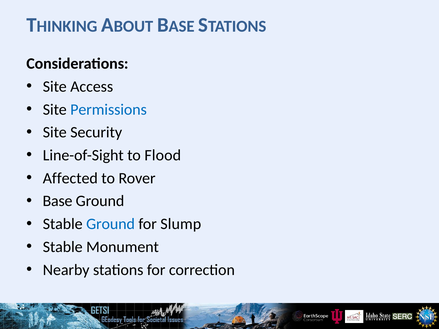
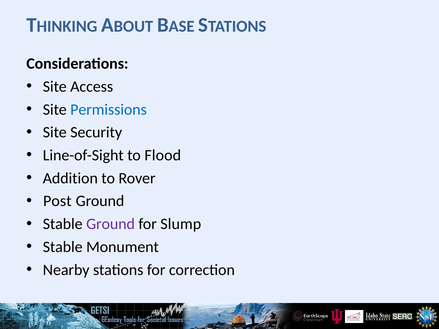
Affected: Affected -> Addition
Base: Base -> Post
Ground at (111, 224) colour: blue -> purple
